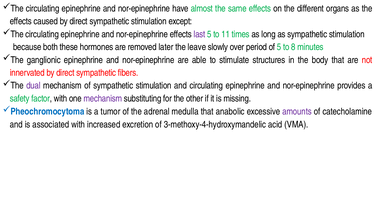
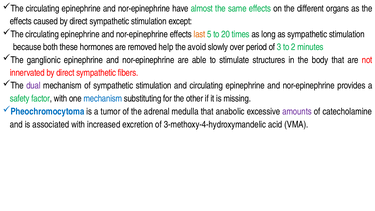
last colour: purple -> orange
11: 11 -> 20
later: later -> help
leave: leave -> avoid
of 5: 5 -> 3
8: 8 -> 2
mechanism at (103, 98) colour: purple -> blue
